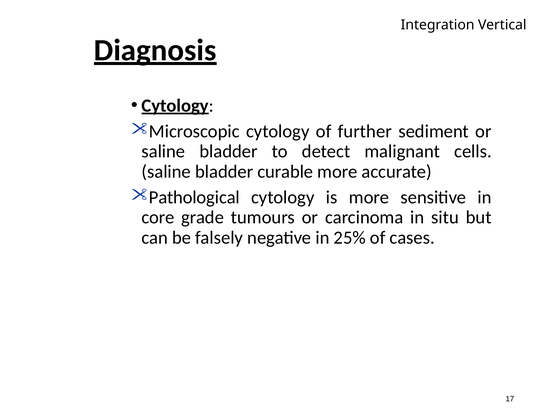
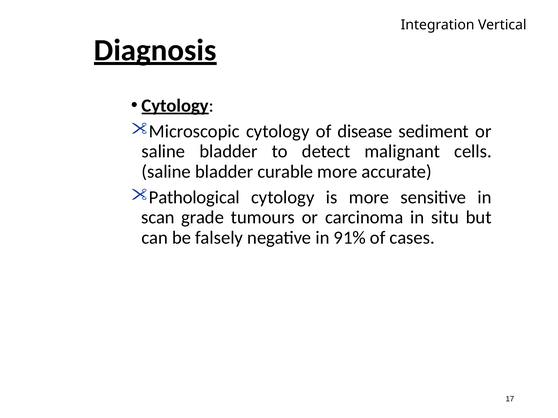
further: further -> disease
core: core -> scan
25%: 25% -> 91%
